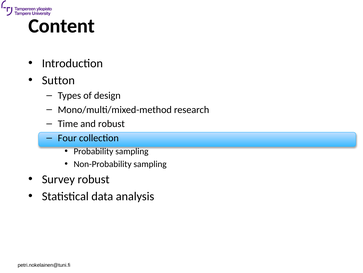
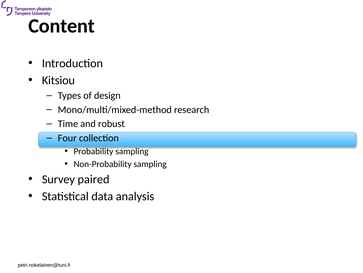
Sutton: Sutton -> Kitsiou
Survey robust: robust -> paired
